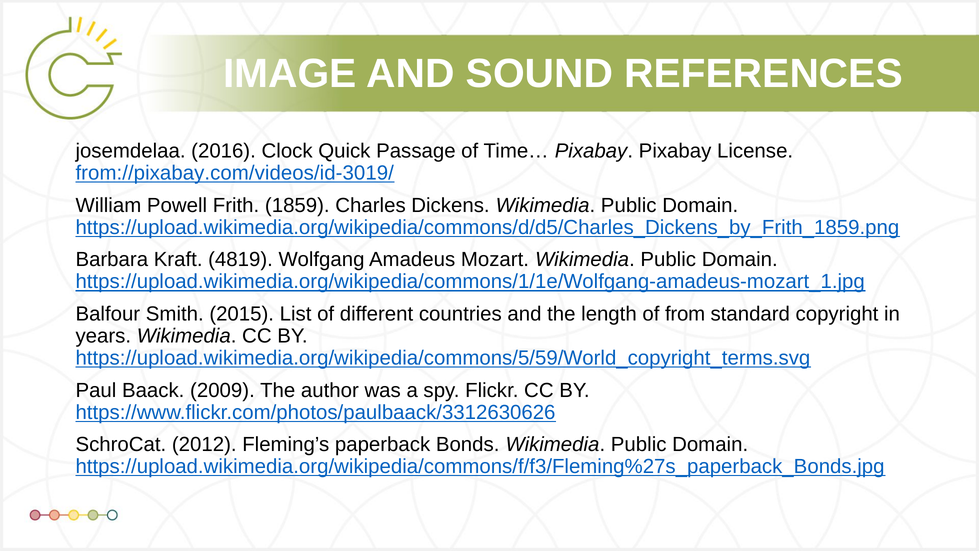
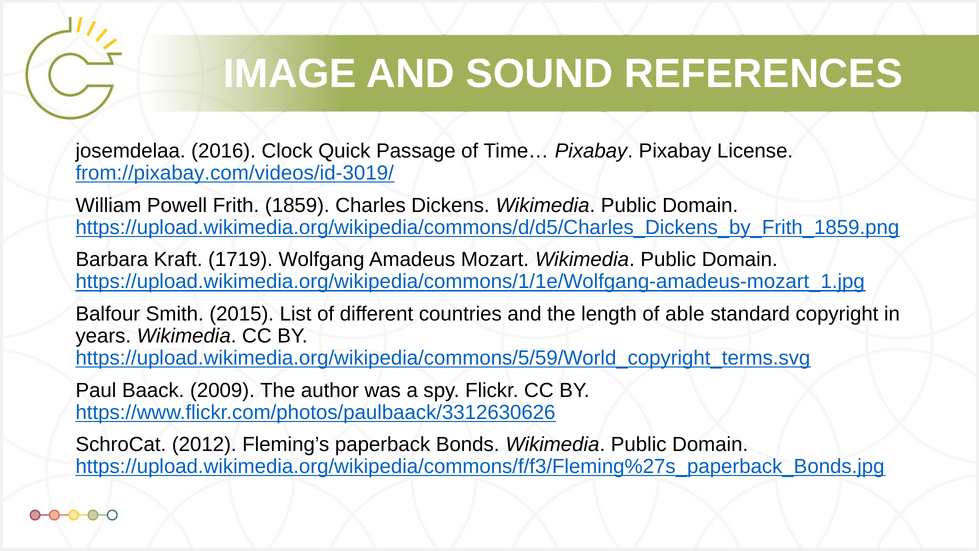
4819: 4819 -> 1719
from: from -> able
